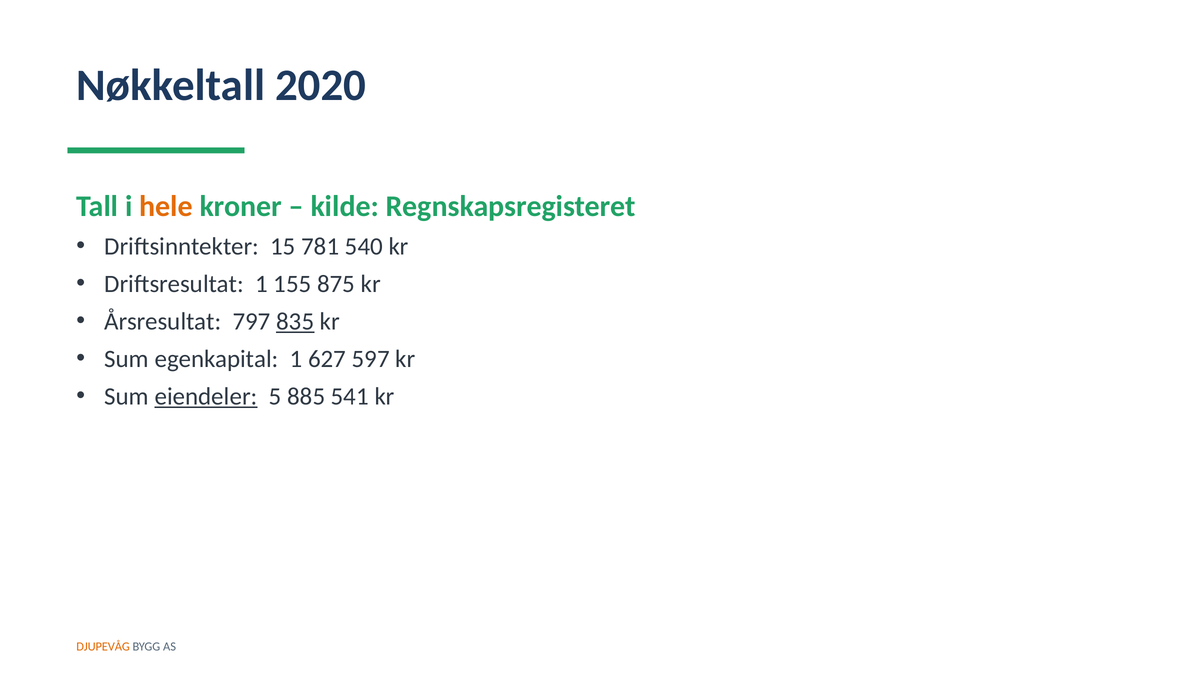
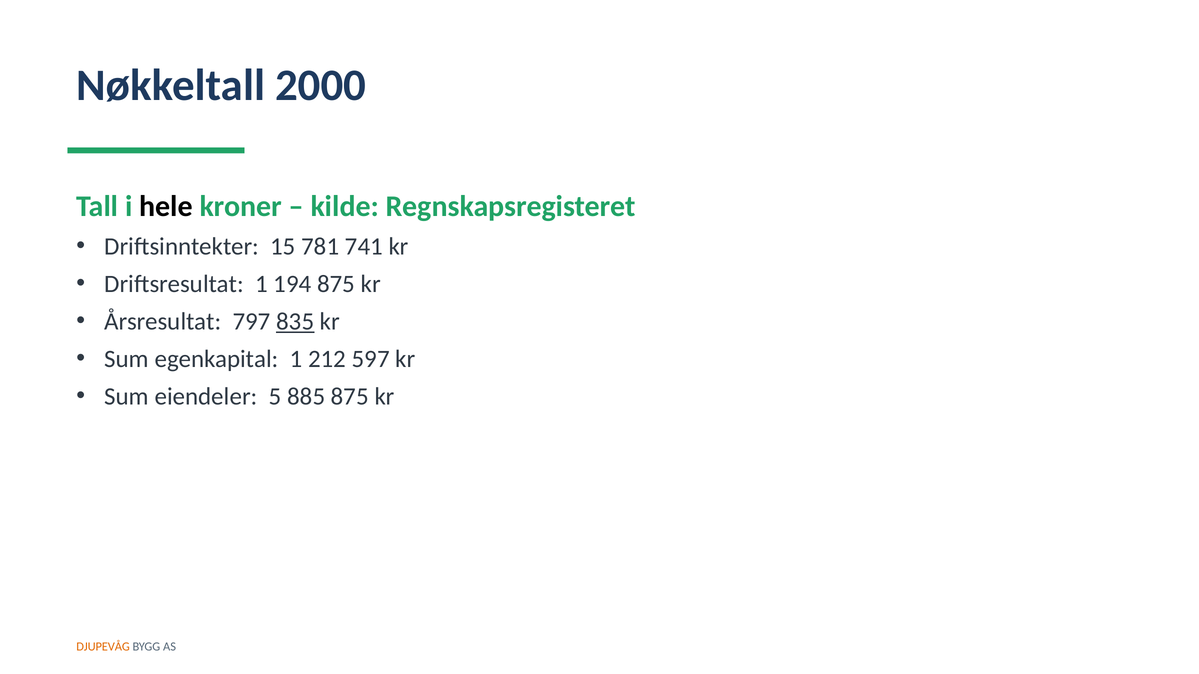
2020: 2020 -> 2000
hele colour: orange -> black
540: 540 -> 741
155: 155 -> 194
627: 627 -> 212
eiendeler underline: present -> none
885 541: 541 -> 875
